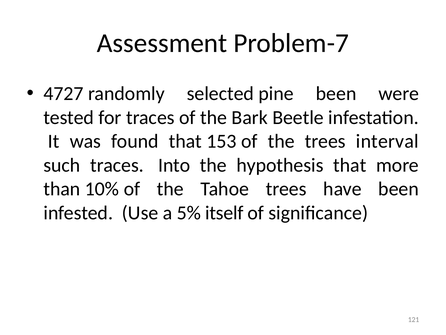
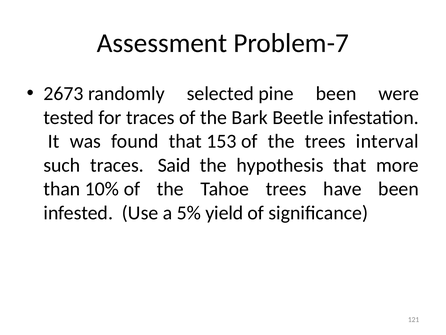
4727: 4727 -> 2673
Into: Into -> Said
itself: itself -> yield
